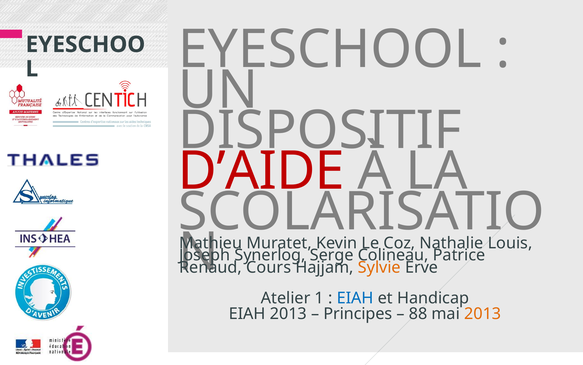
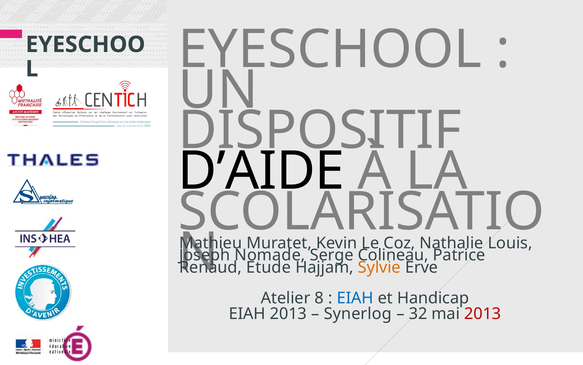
D’AIDE colour: red -> black
Synerlog: Synerlog -> Nomade
Cours: Cours -> Etude
1: 1 -> 8
Principes: Principes -> Synerlog
88: 88 -> 32
2013 at (483, 313) colour: orange -> red
